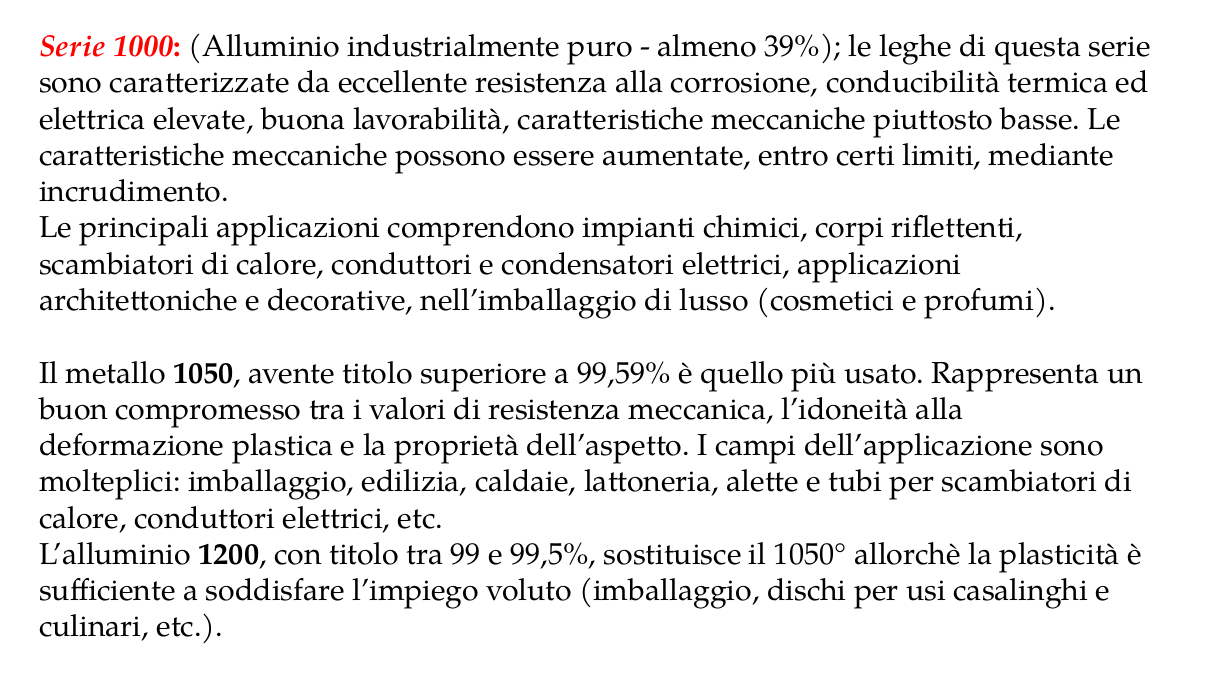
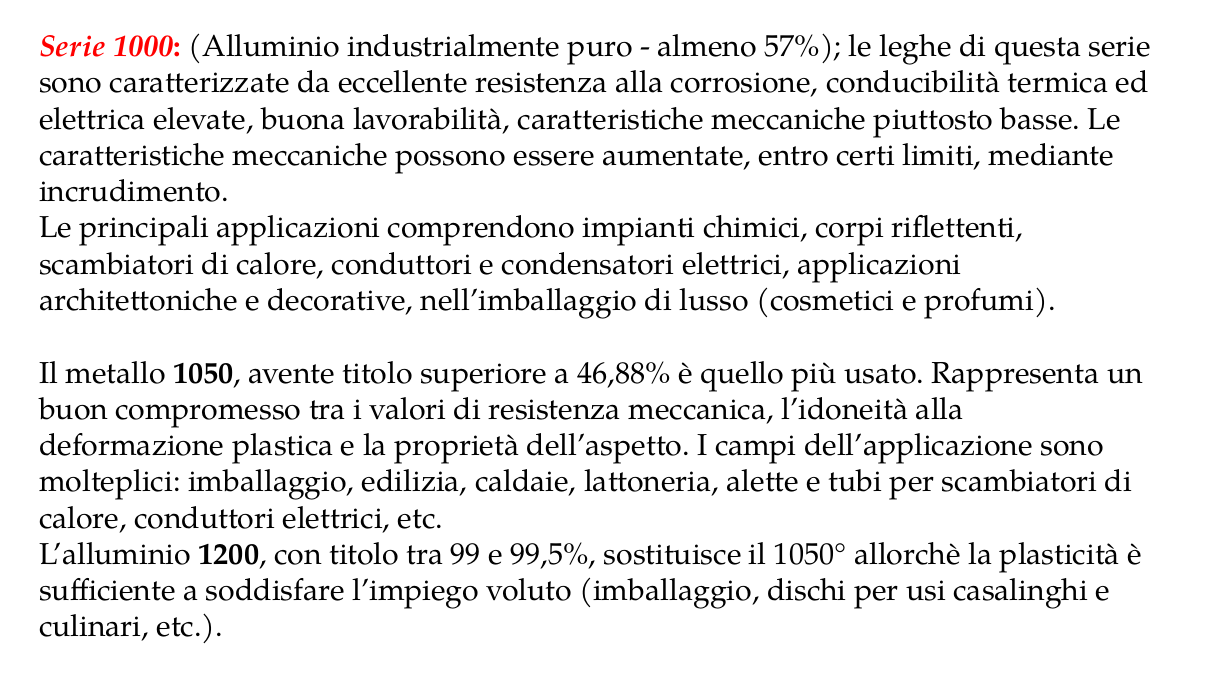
39%: 39% -> 57%
99,59%: 99,59% -> 46,88%
